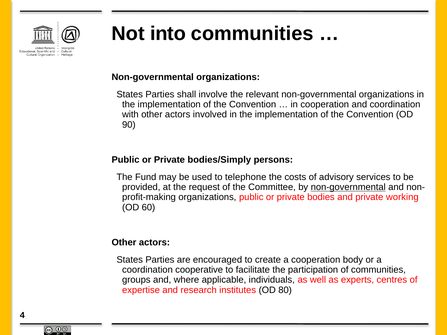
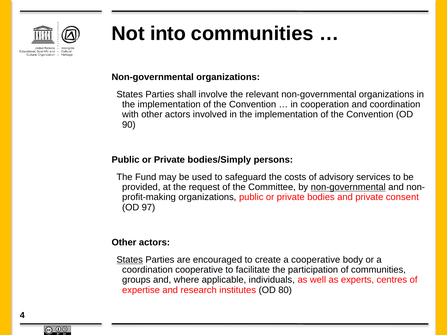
telephone: telephone -> safeguard
working: working -> consent
60: 60 -> 97
States at (130, 260) underline: none -> present
a cooperation: cooperation -> cooperative
